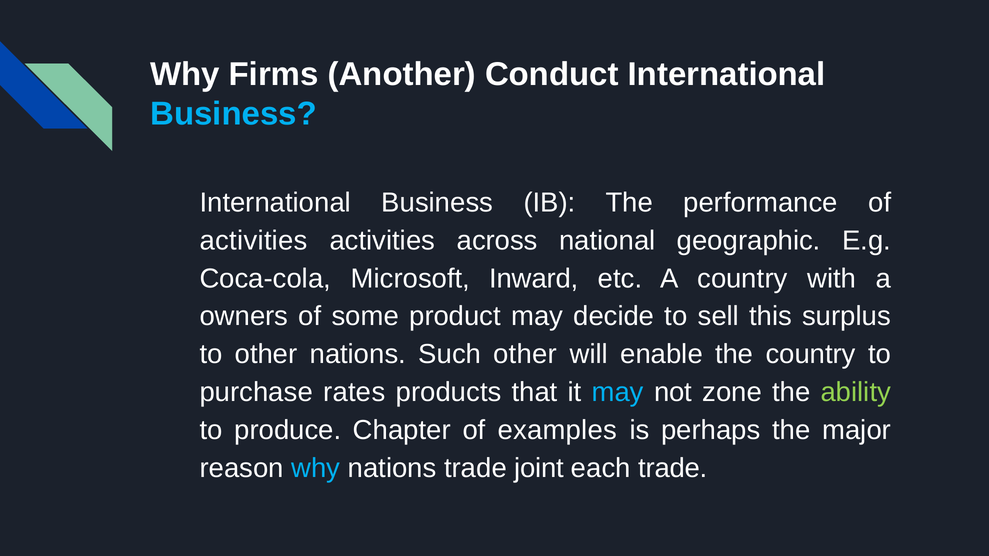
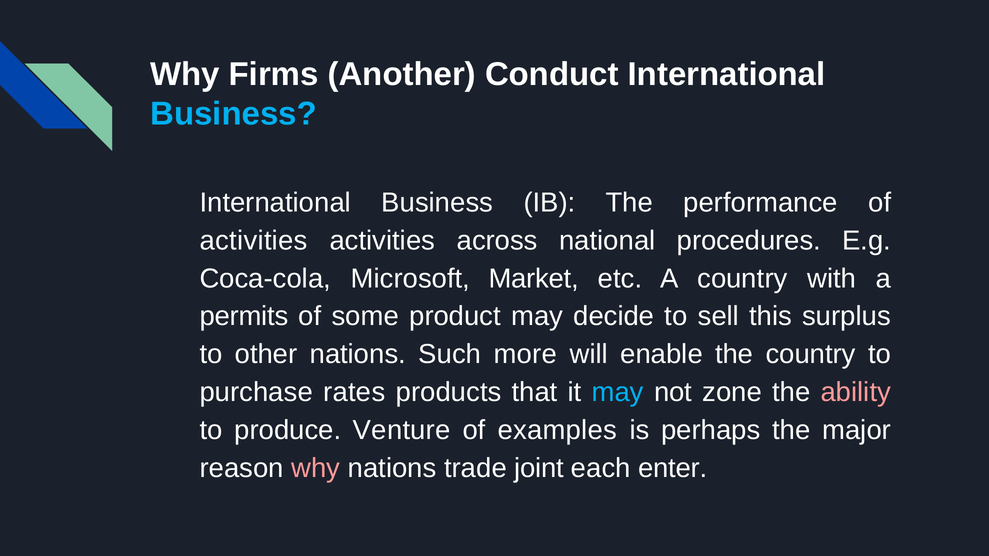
geographic: geographic -> procedures
Inward: Inward -> Market
owners: owners -> permits
Such other: other -> more
ability colour: light green -> pink
Chapter: Chapter -> Venture
why at (316, 468) colour: light blue -> pink
each trade: trade -> enter
